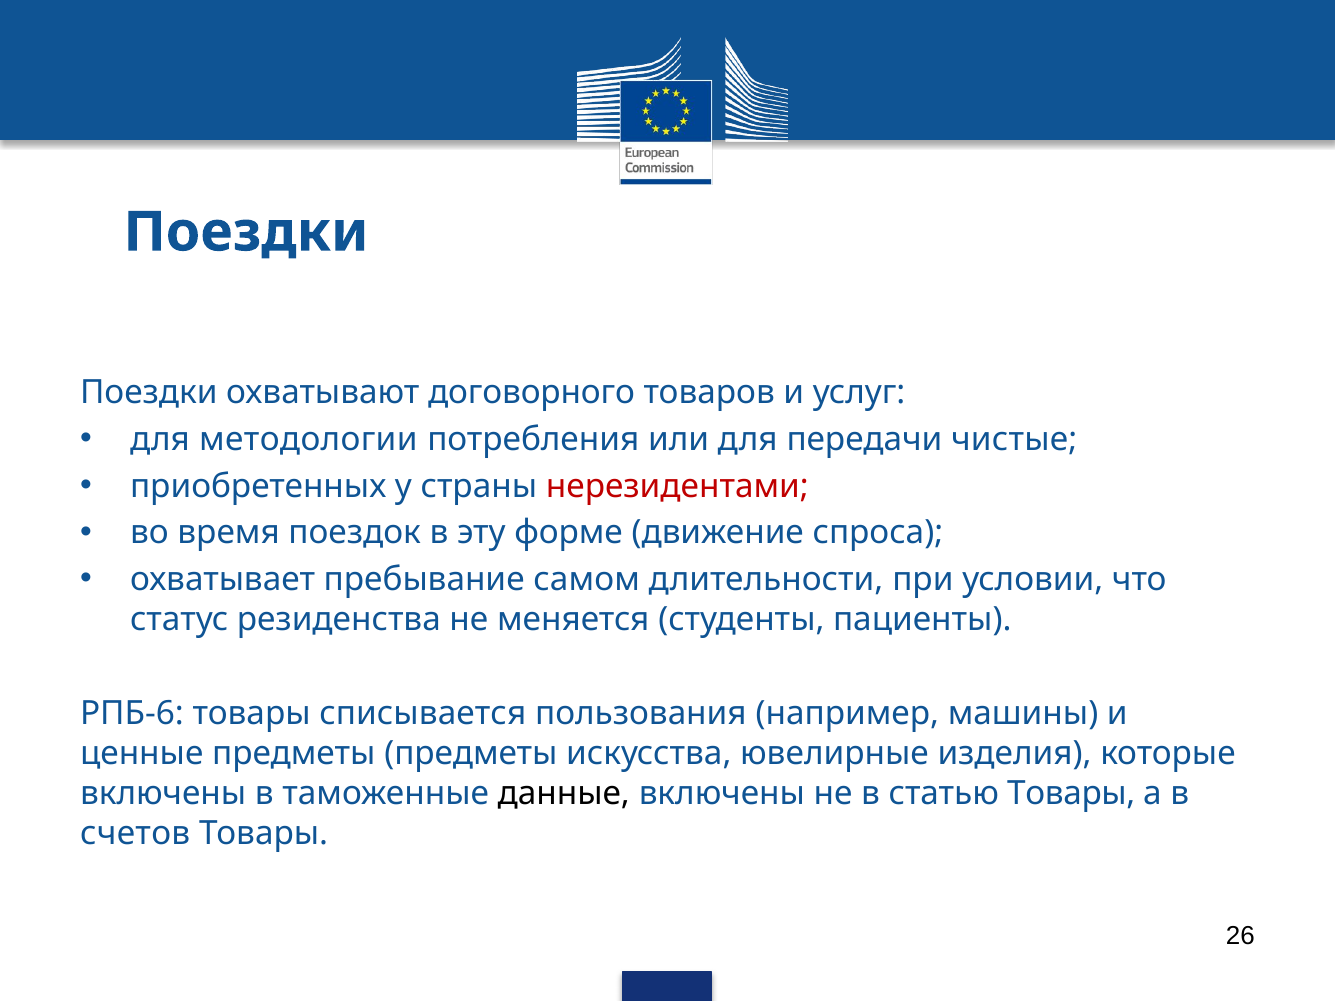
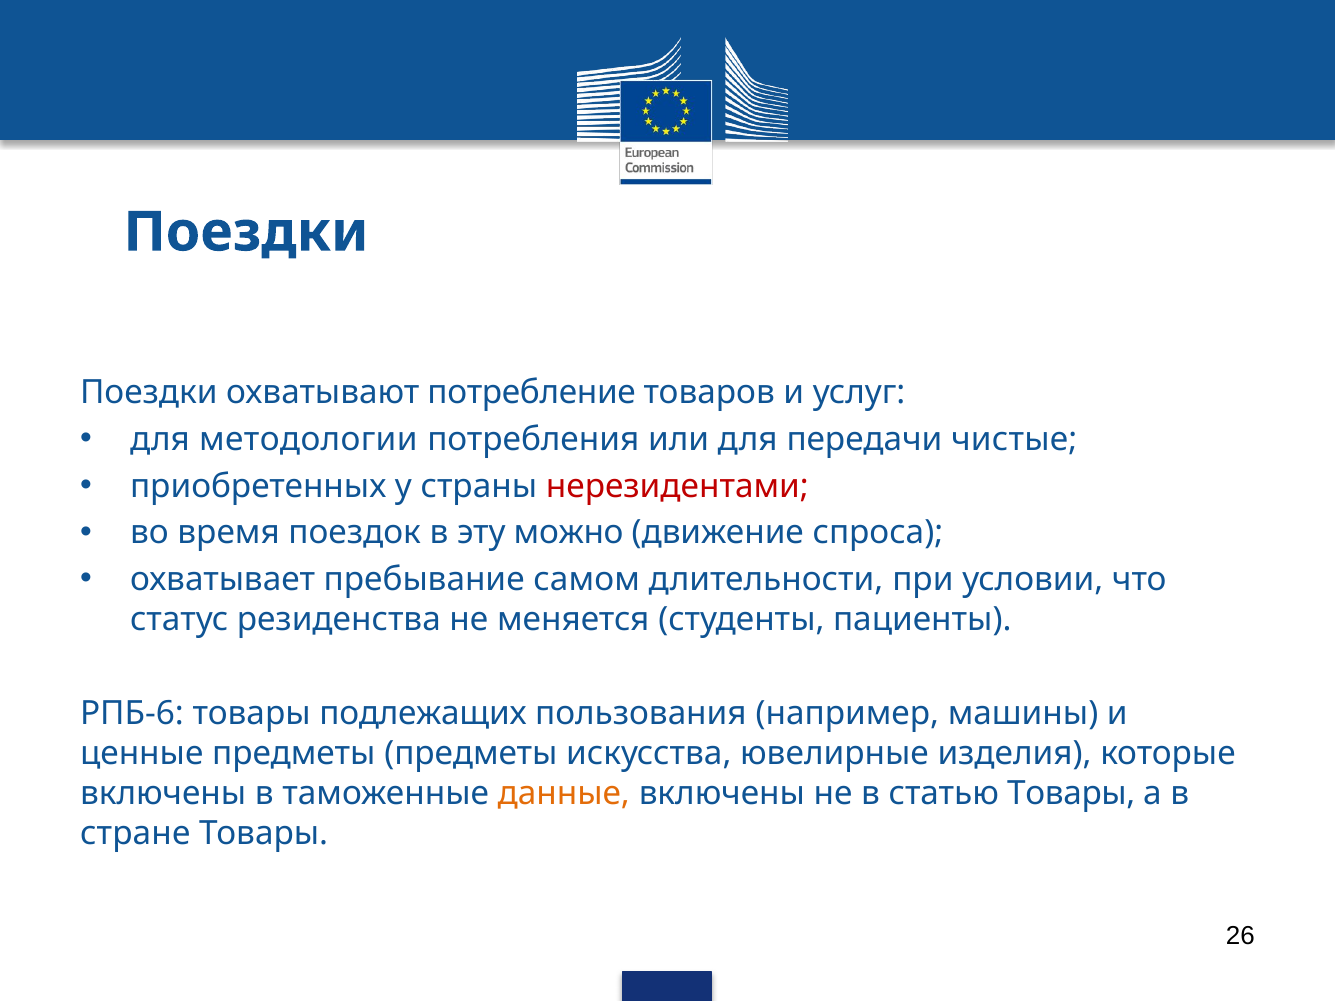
договорного: договорного -> потребление
форме: форме -> можно
списывается: списывается -> подлежащих
данные colour: black -> orange
счетов: счетов -> стране
